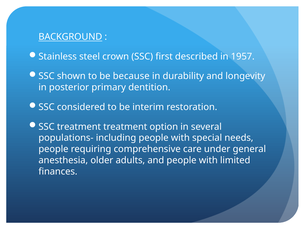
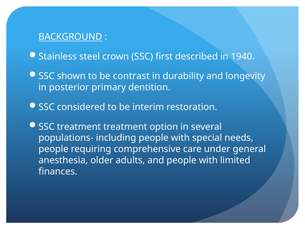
1957: 1957 -> 1940
because: because -> contrast
